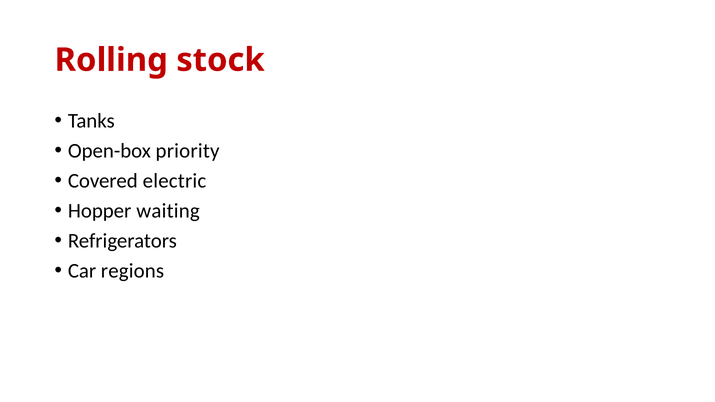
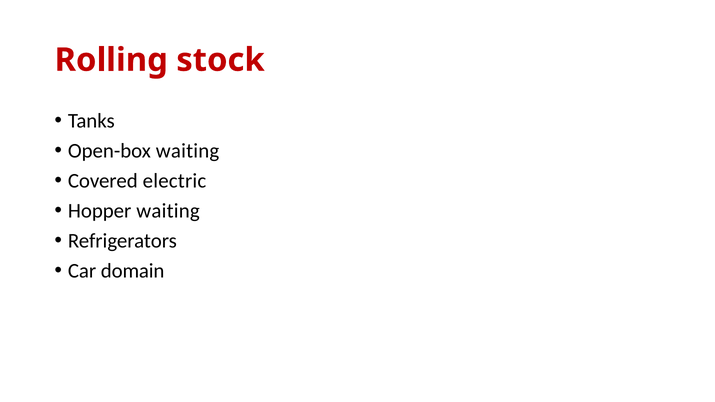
Open-box priority: priority -> waiting
regions: regions -> domain
